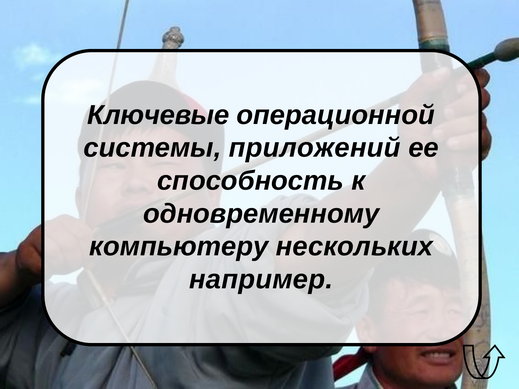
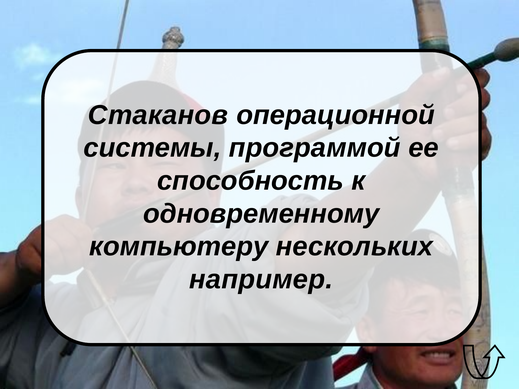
Ключевые: Ключевые -> Стаканов
приложений: приложений -> программой
